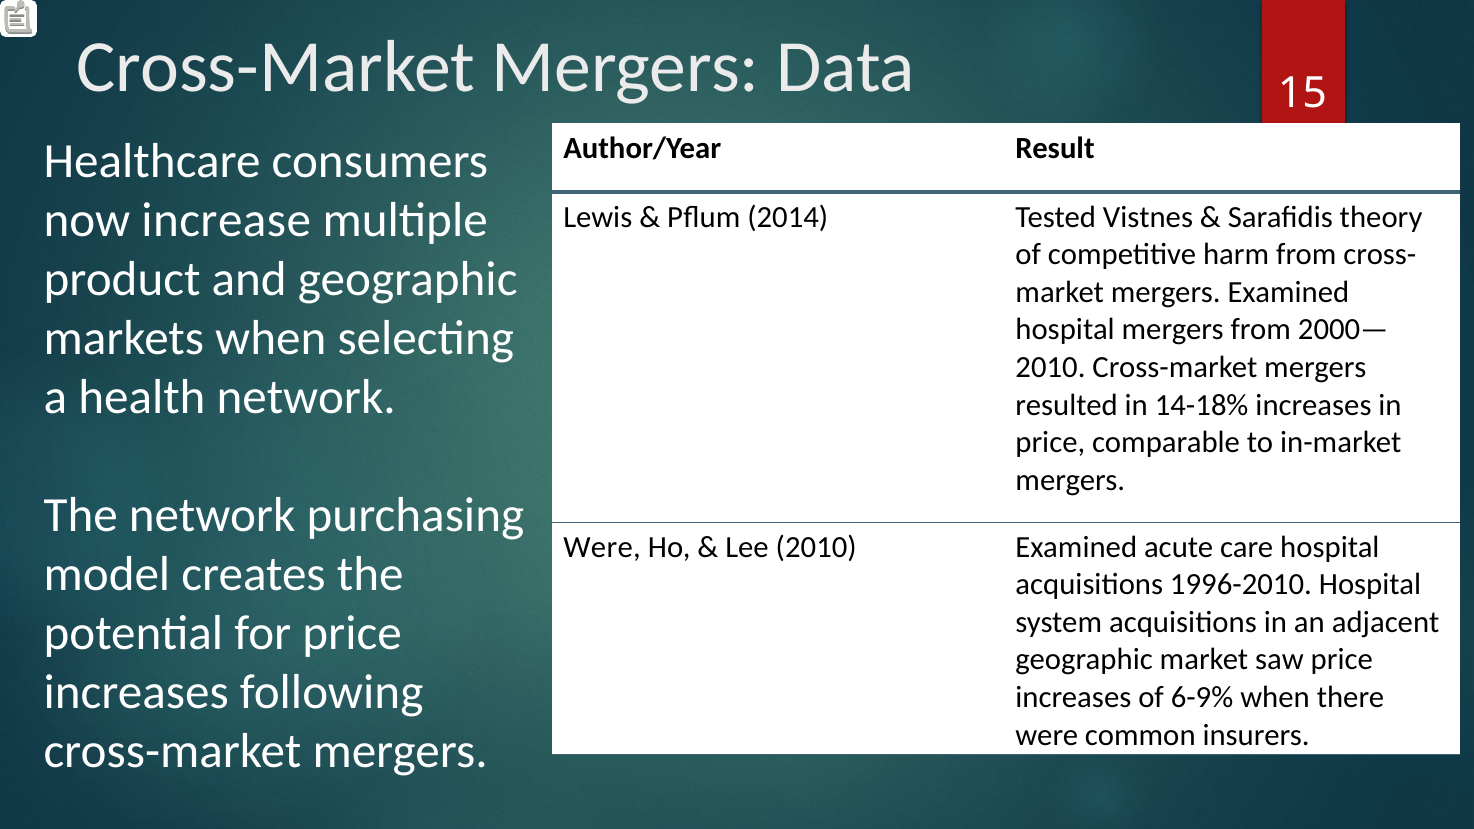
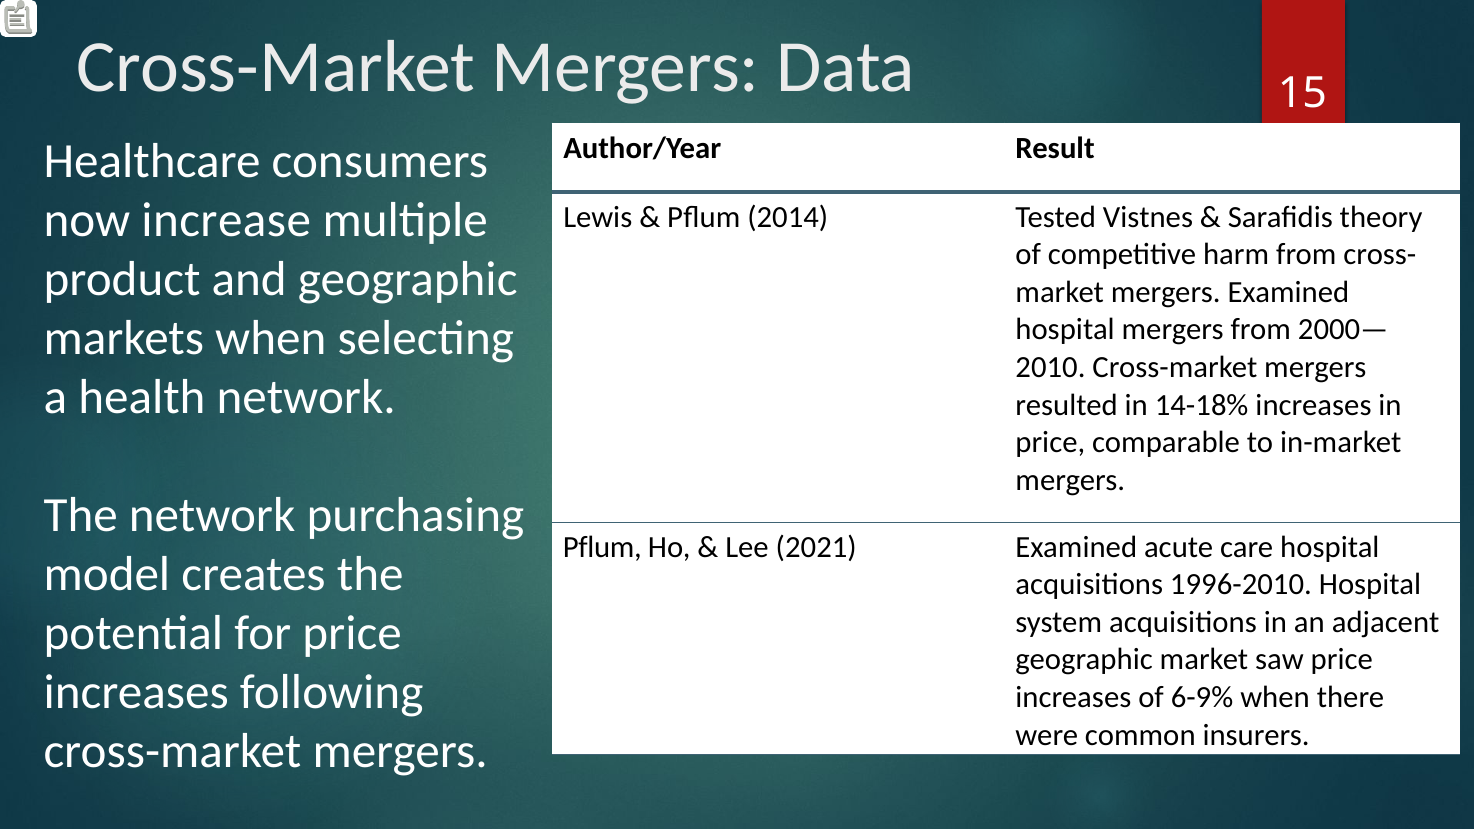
Were at (602, 547): Were -> Pflum
Lee 2010: 2010 -> 2021
